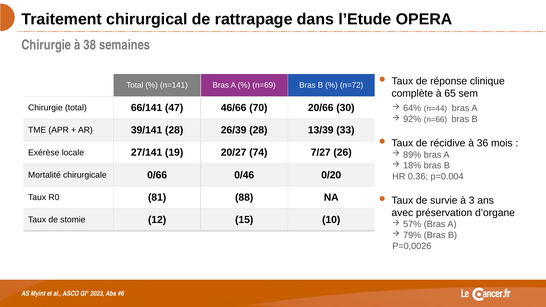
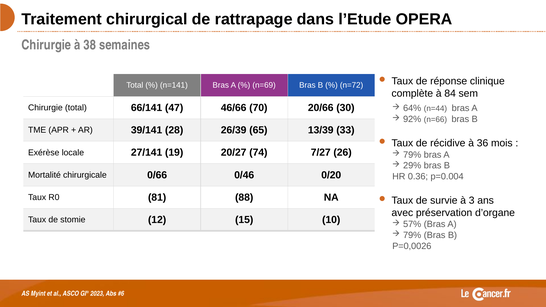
65: 65 -> 84
26/39 28: 28 -> 65
89% at (412, 155): 89% -> 79%
18%: 18% -> 29%
